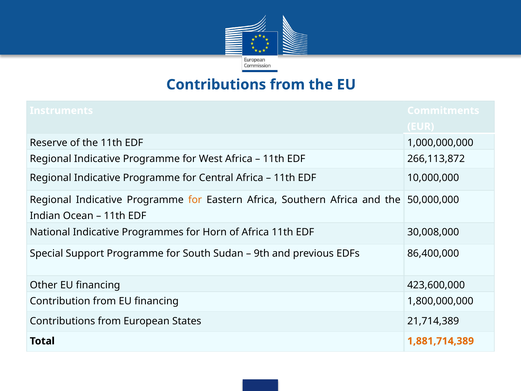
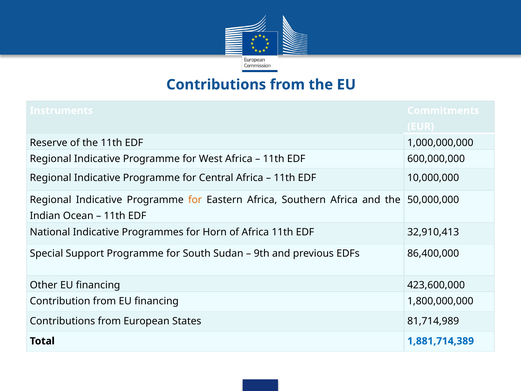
266,113,872: 266,113,872 -> 600,000,000
30,008,000: 30,008,000 -> 32,910,413
21,714,389: 21,714,389 -> 81,714,989
1,881,714,389 colour: orange -> blue
